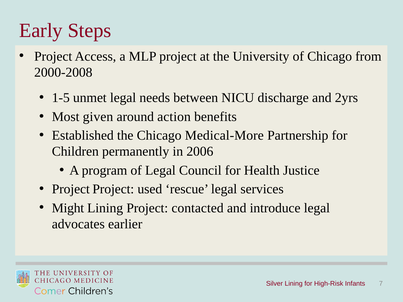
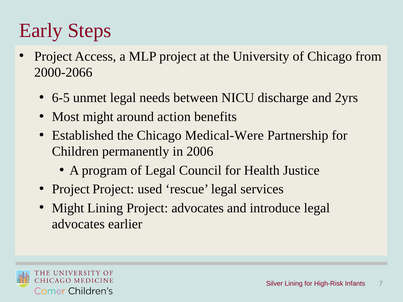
2000-2008: 2000-2008 -> 2000-2066
1-5: 1-5 -> 6-5
Most given: given -> might
Medical-More: Medical-More -> Medical-Were
Project contacted: contacted -> advocates
